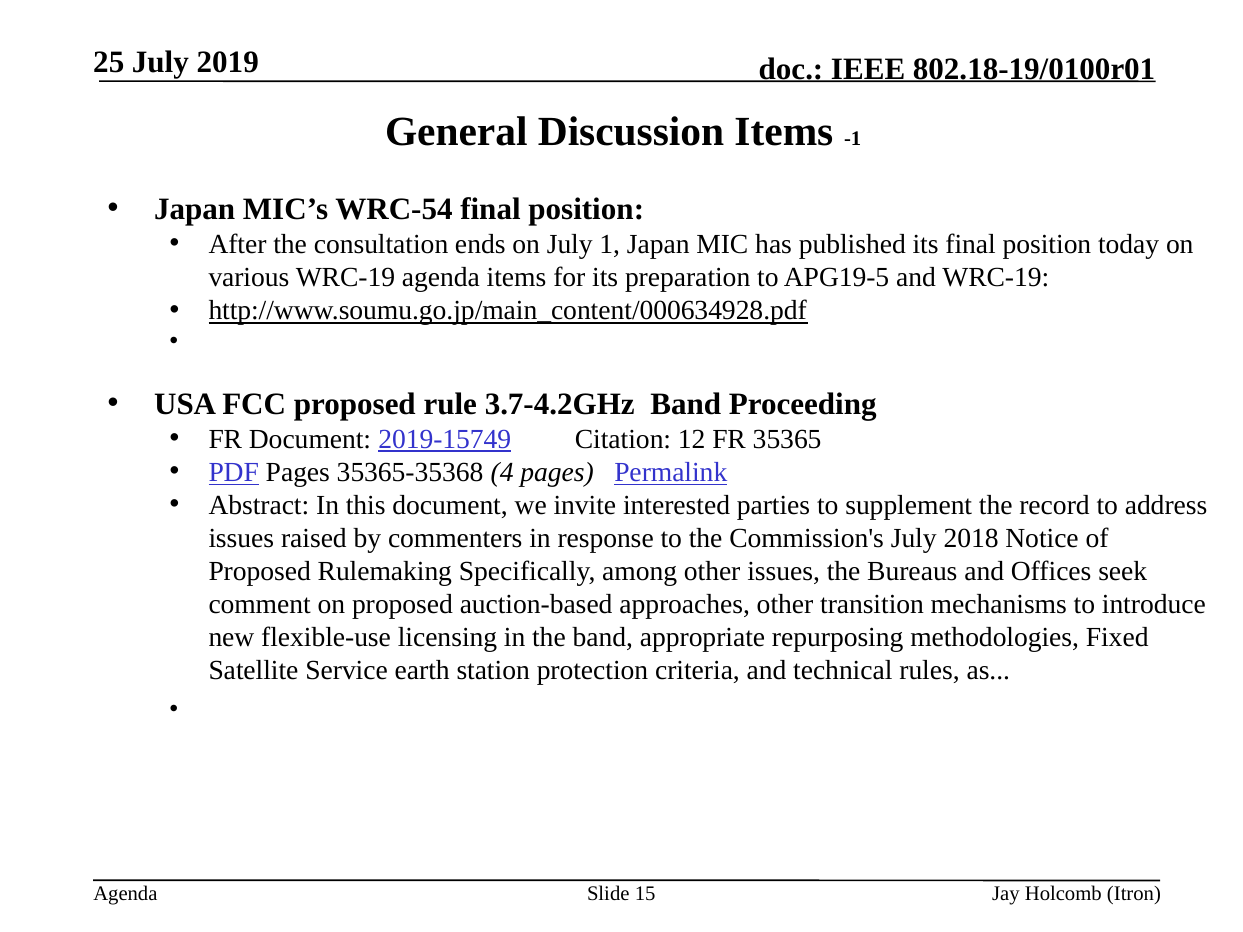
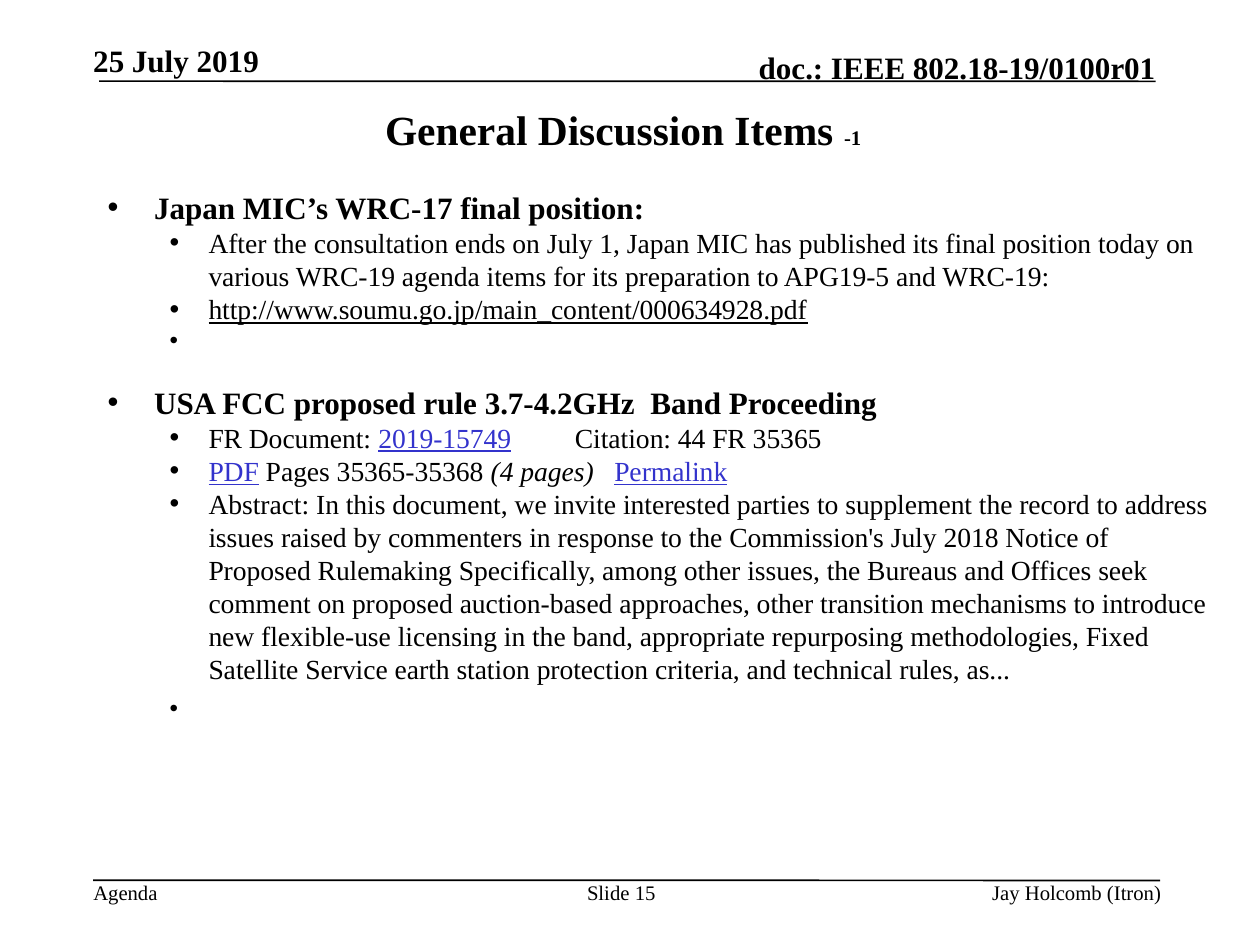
WRC-54: WRC-54 -> WRC-17
12: 12 -> 44
